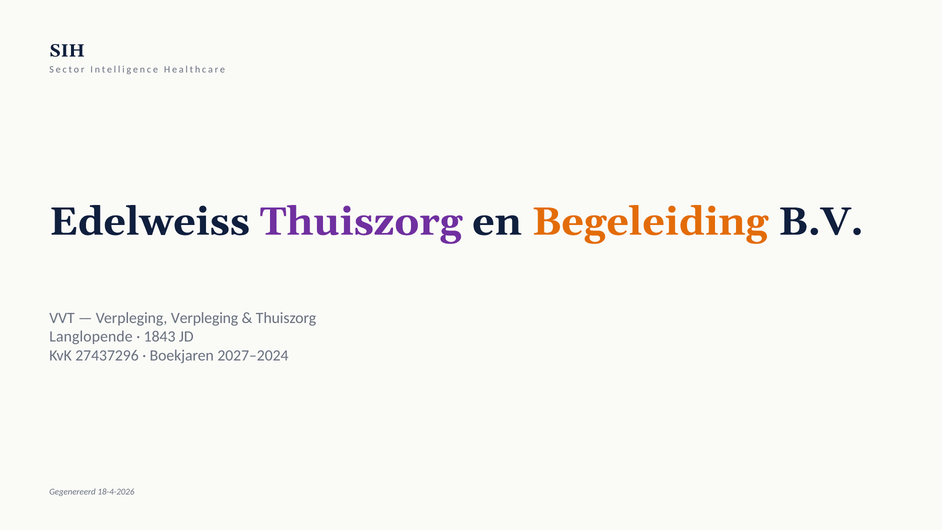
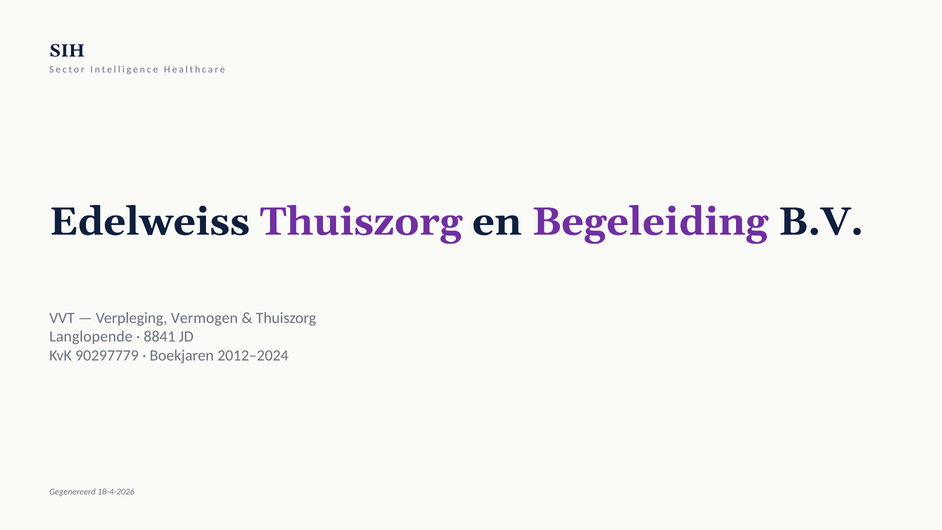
Begeleiding colour: orange -> purple
Verpleging Verpleging: Verpleging -> Vermogen
1843: 1843 -> 8841
27437296: 27437296 -> 90297779
2027–2024: 2027–2024 -> 2012–2024
